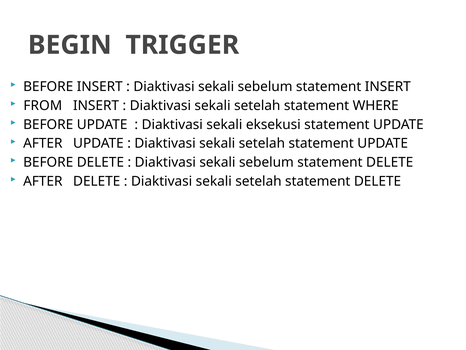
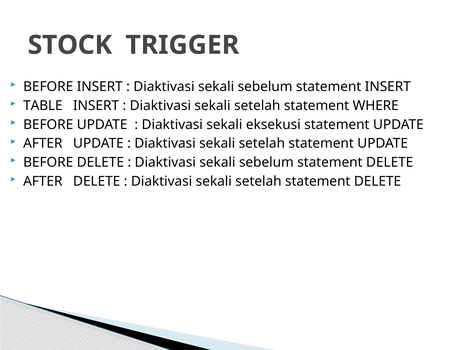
BEGIN: BEGIN -> STOCK
FROM: FROM -> TABLE
